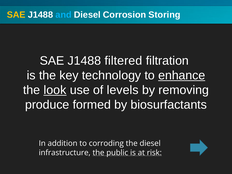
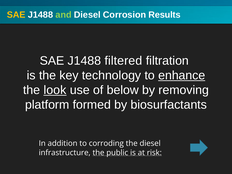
and colour: light blue -> light green
Storing: Storing -> Results
levels: levels -> below
produce: produce -> platform
